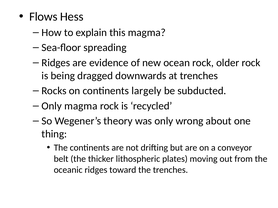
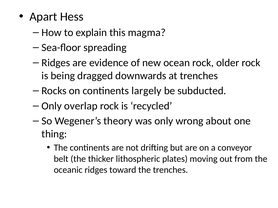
Flows: Flows -> Apart
Only magma: magma -> overlap
